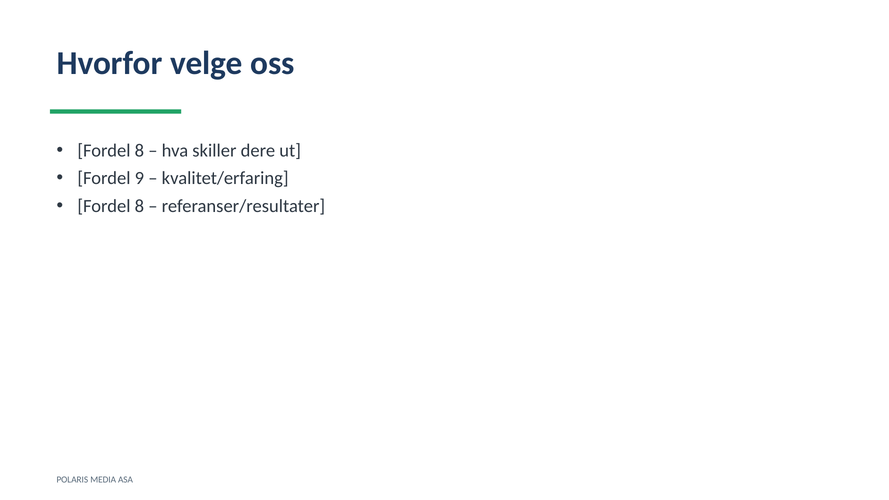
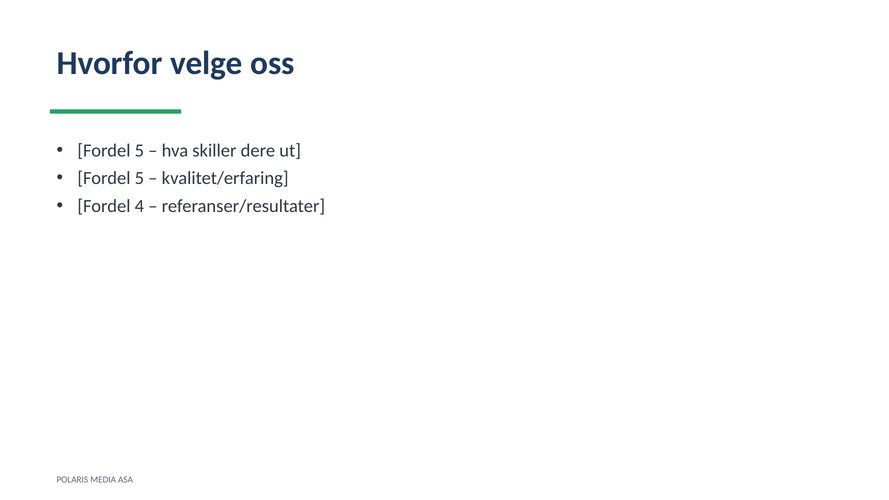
8 at (139, 151): 8 -> 5
9 at (139, 178): 9 -> 5
8 at (139, 206): 8 -> 4
